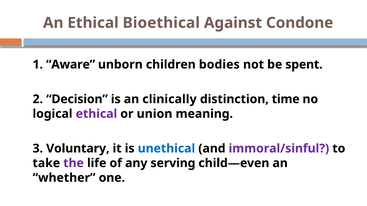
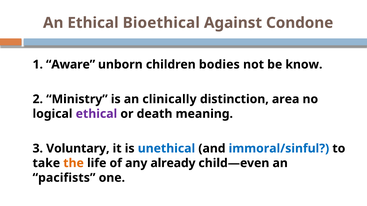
spent: spent -> know
Decision: Decision -> Ministry
time: time -> area
union: union -> death
immoral/sinful colour: purple -> blue
the colour: purple -> orange
serving: serving -> already
whether: whether -> pacifists
